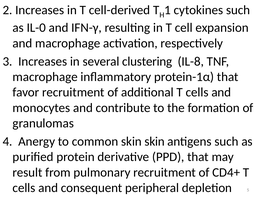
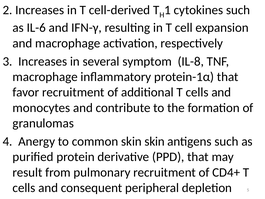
IL-0: IL-0 -> IL-6
clustering: clustering -> symptom
